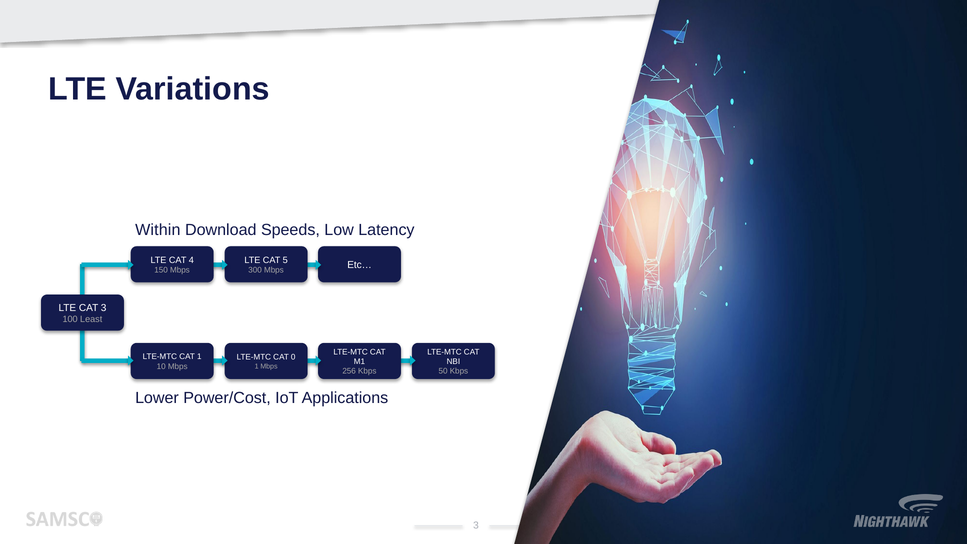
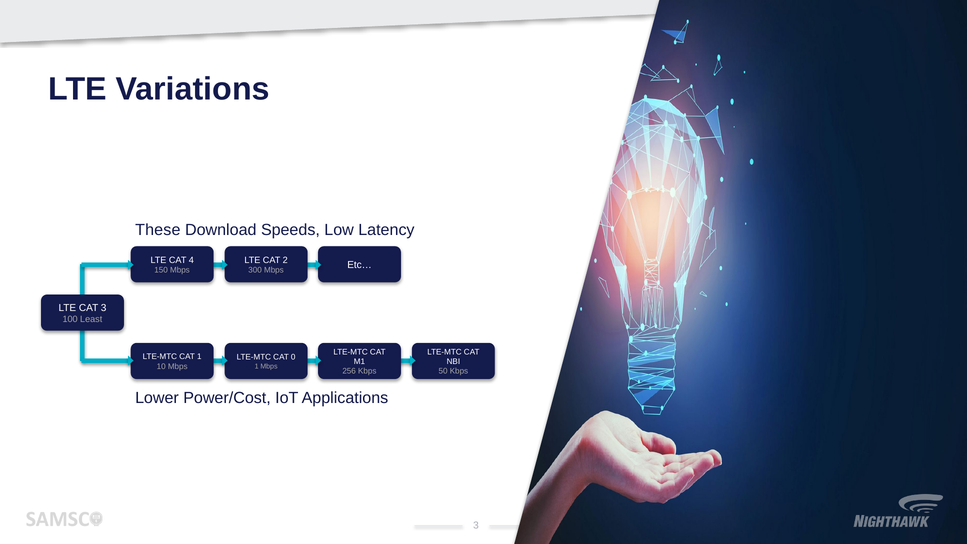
Within: Within -> These
5: 5 -> 2
